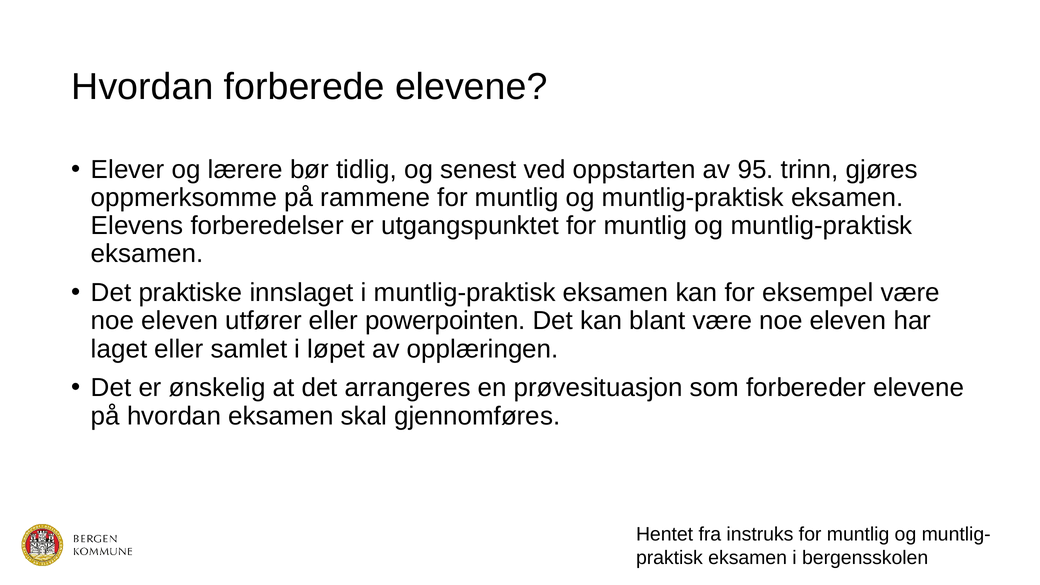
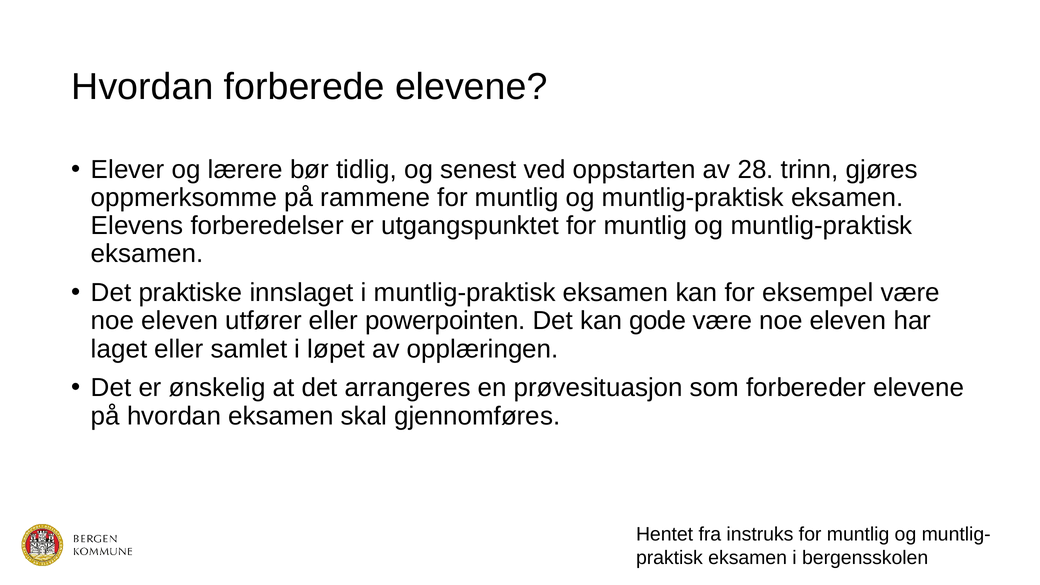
95: 95 -> 28
blant: blant -> gode
